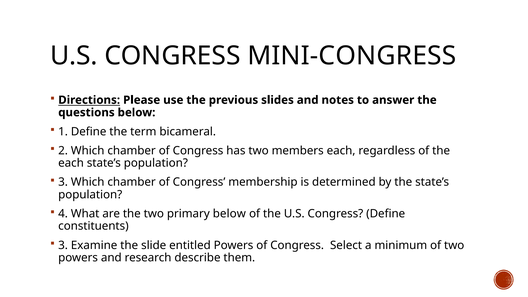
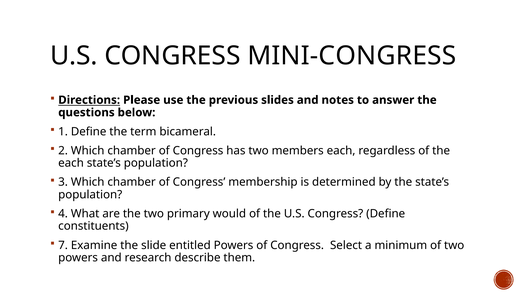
primary below: below -> would
3 at (63, 245): 3 -> 7
